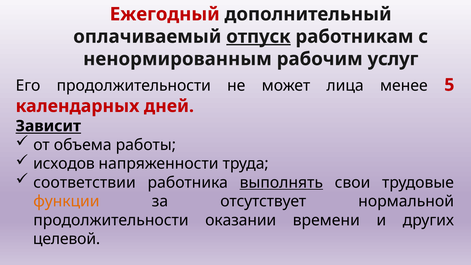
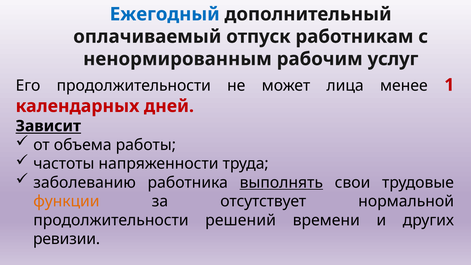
Ежегодный colour: red -> blue
отпуск underline: present -> none
5: 5 -> 1
исходов: исходов -> частоты
соответствии: соответствии -> заболеванию
оказании: оказании -> решений
целевой: целевой -> ревизии
